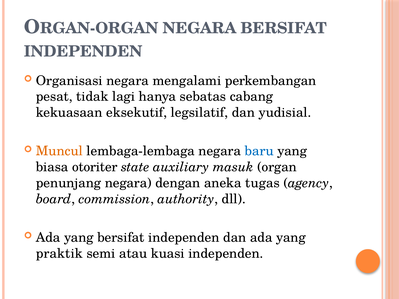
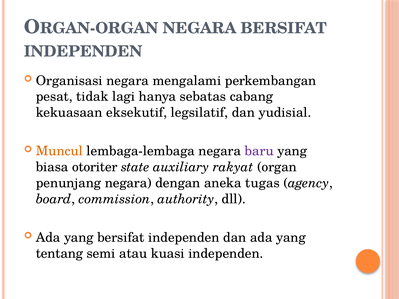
baru colour: blue -> purple
masuk: masuk -> rakyat
praktik: praktik -> tentang
